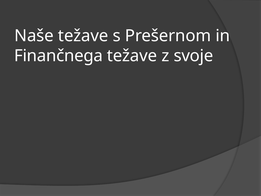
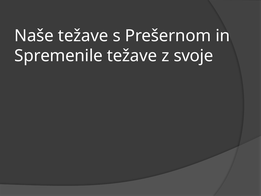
Finančnega: Finančnega -> Spremenile
